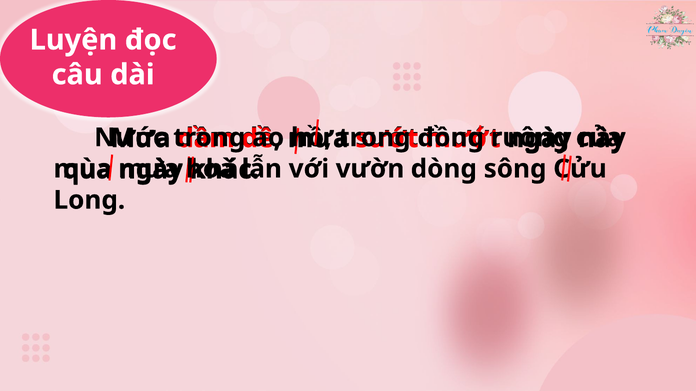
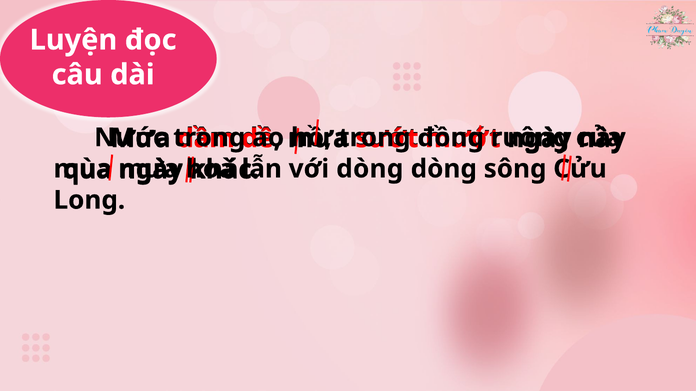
vườn at (370, 169): vườn -> dòng
